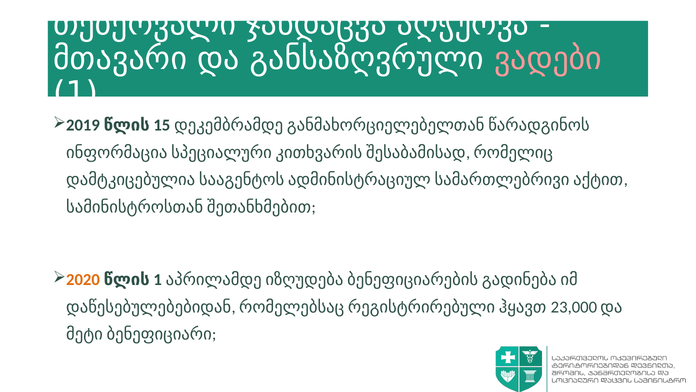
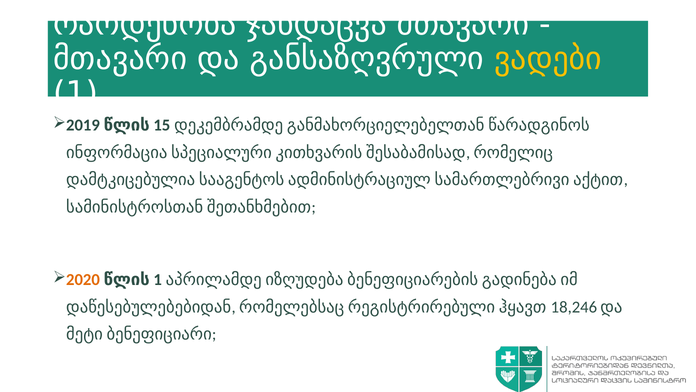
თებერვალი: თებერვალი -> რაოდენობა
ჯანდაცვა აღჭურვა: აღჭურვა -> მთავარი
ვადები colour: pink -> yellow
23,000: 23,000 -> 18,246
